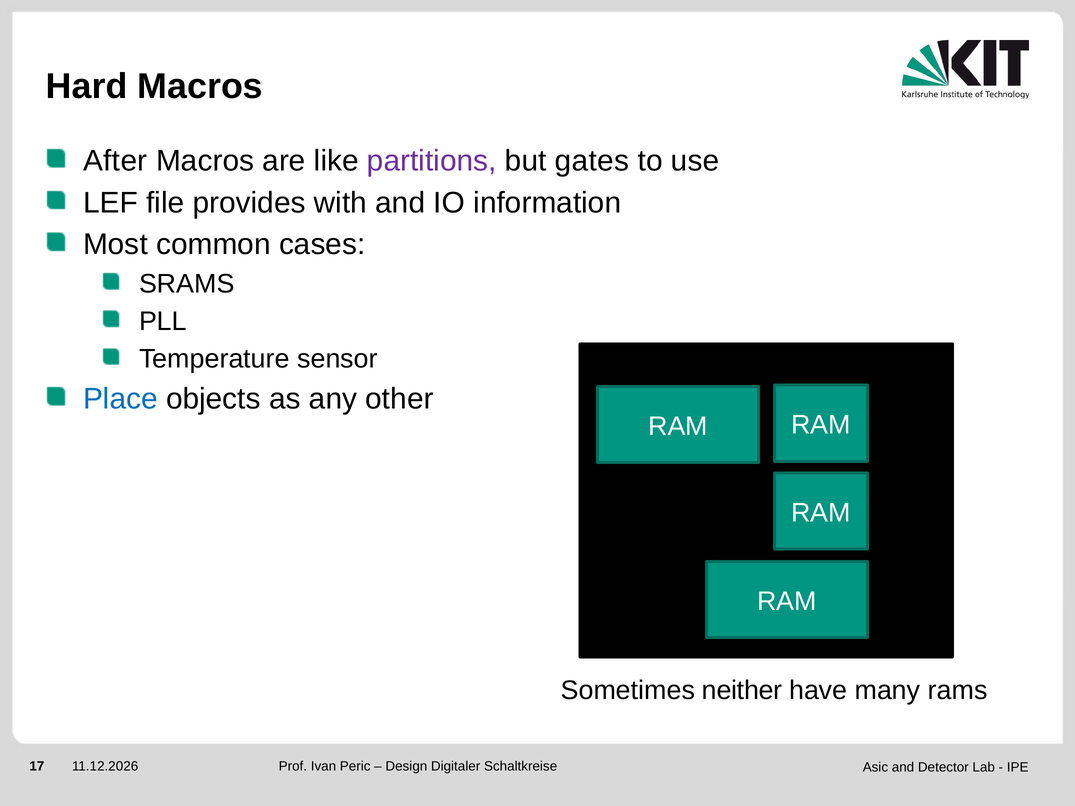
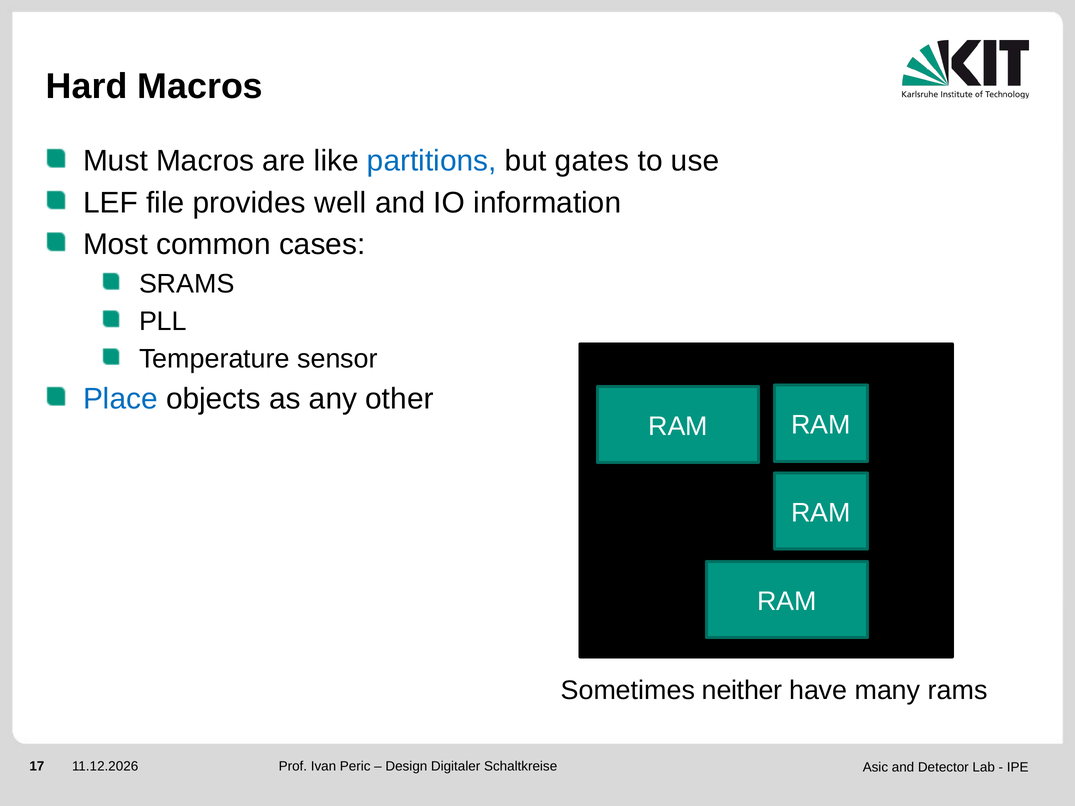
After: After -> Must
partitions colour: purple -> blue
with: with -> well
